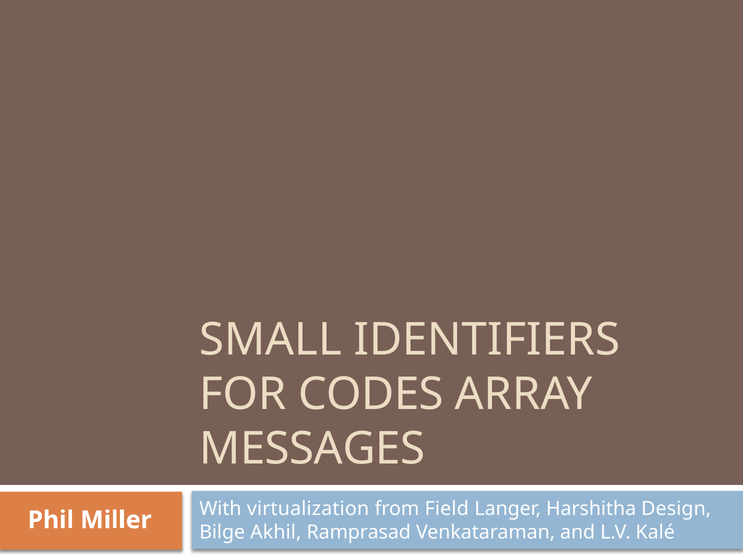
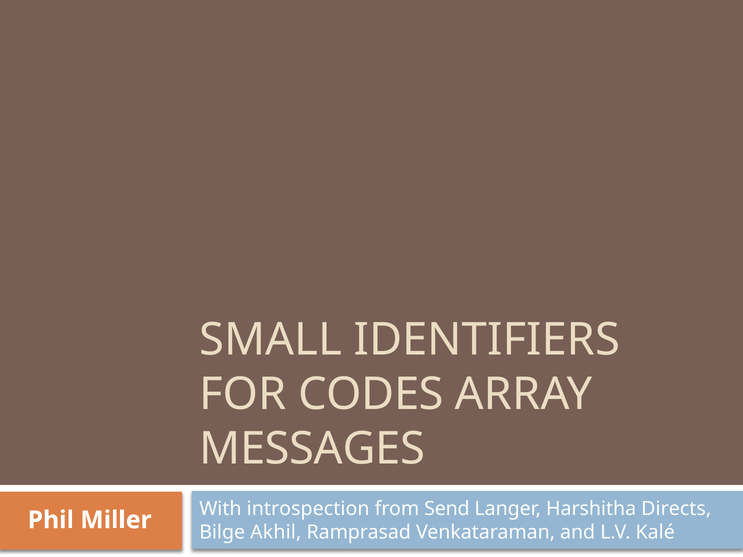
virtualization: virtualization -> introspection
Field: Field -> Send
Design: Design -> Directs
